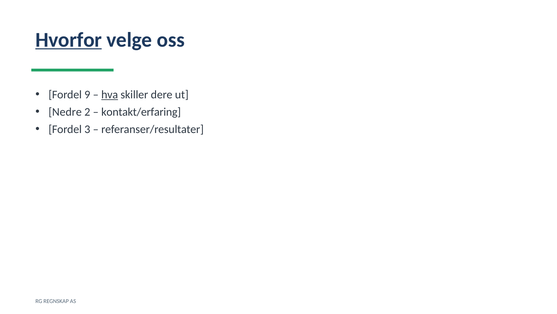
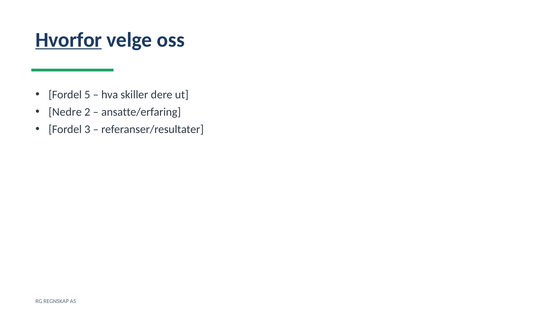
9: 9 -> 5
hva underline: present -> none
kontakt/erfaring: kontakt/erfaring -> ansatte/erfaring
